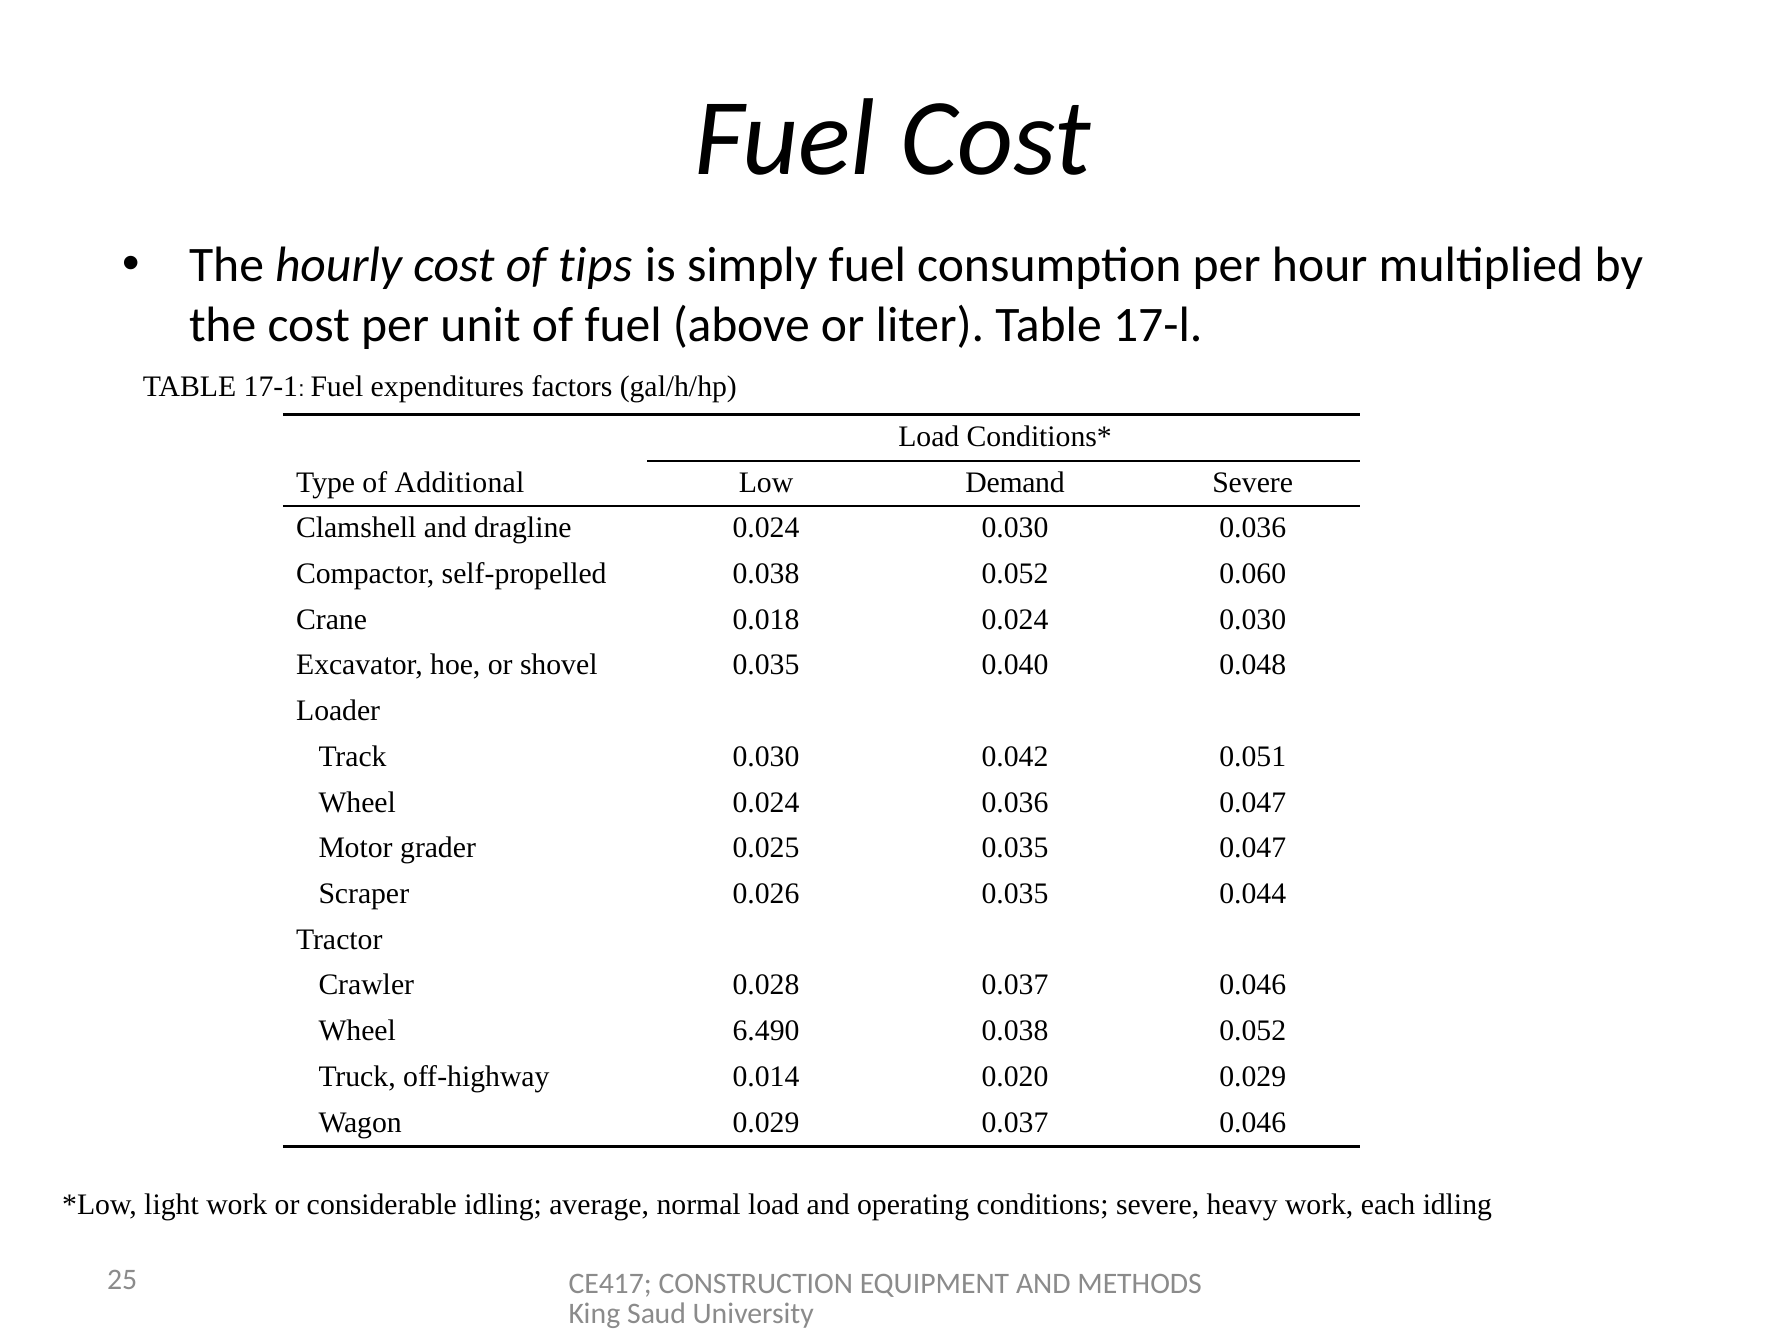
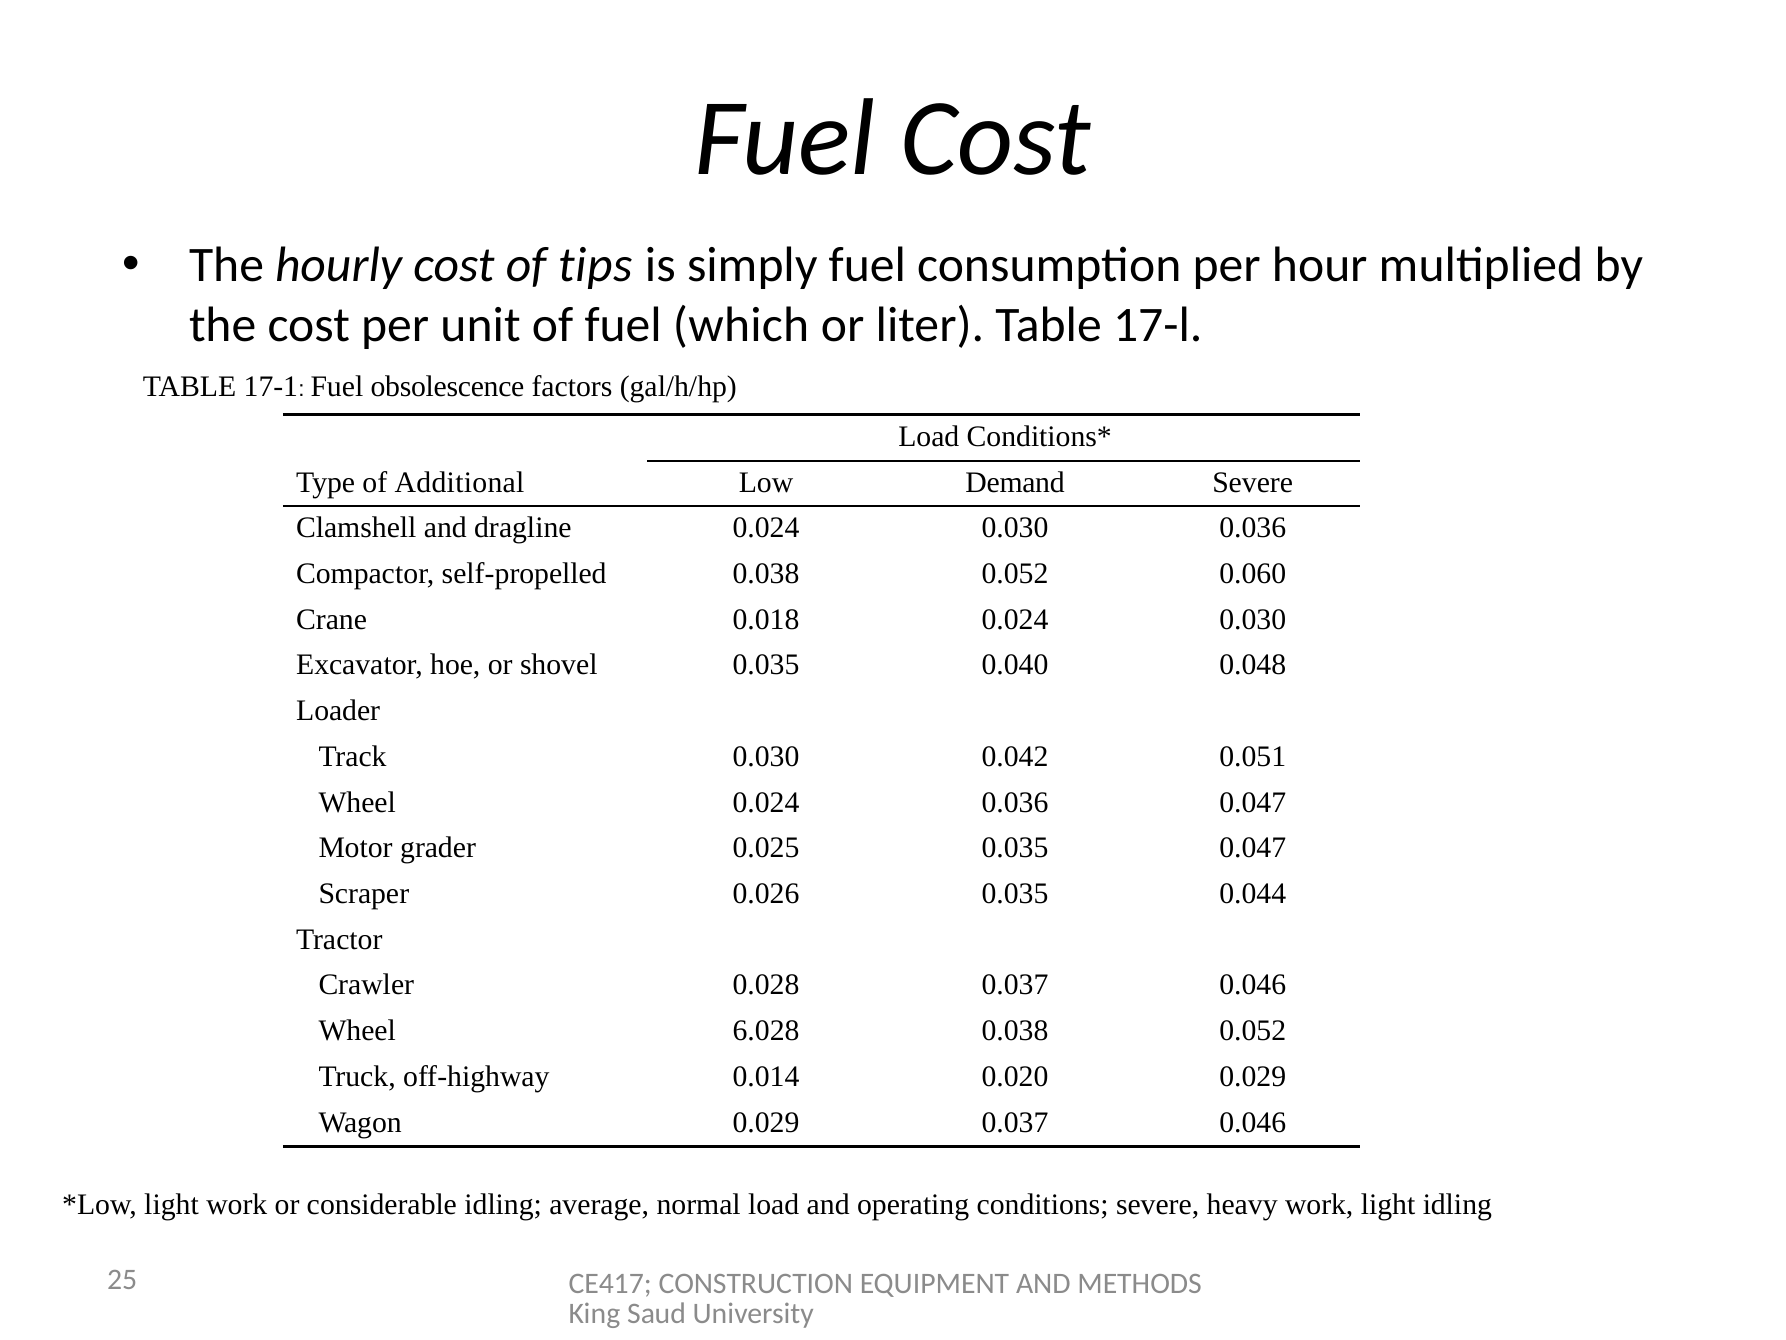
above: above -> which
expenditures: expenditures -> obsolescence
6.490: 6.490 -> 6.028
work each: each -> light
